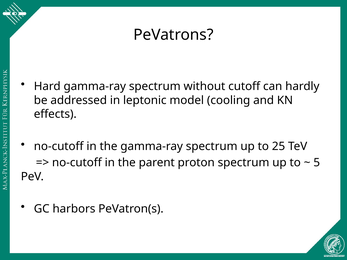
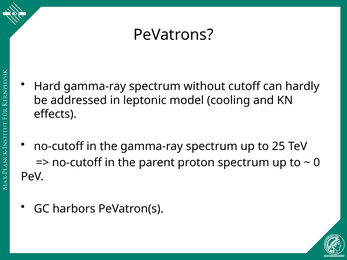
5: 5 -> 0
